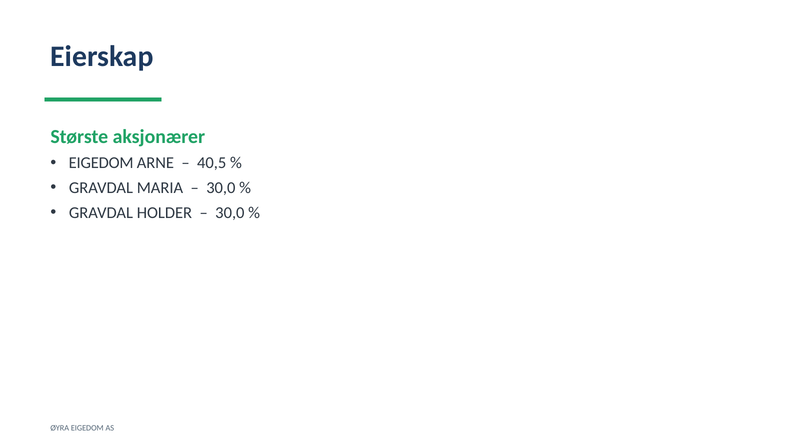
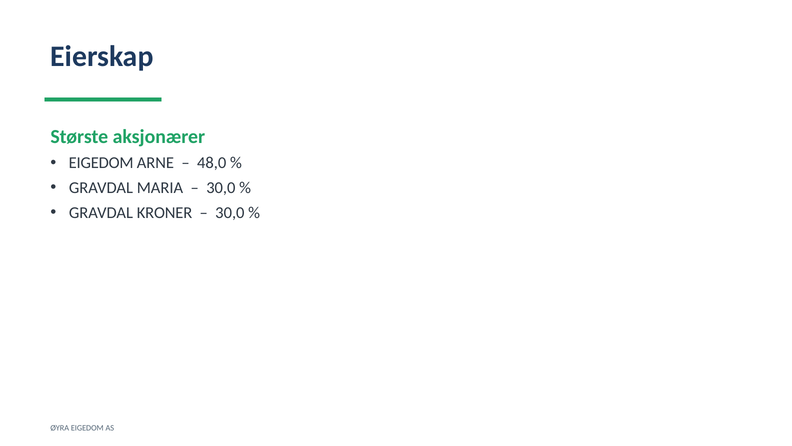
40,5: 40,5 -> 48,0
HOLDER: HOLDER -> KRONER
